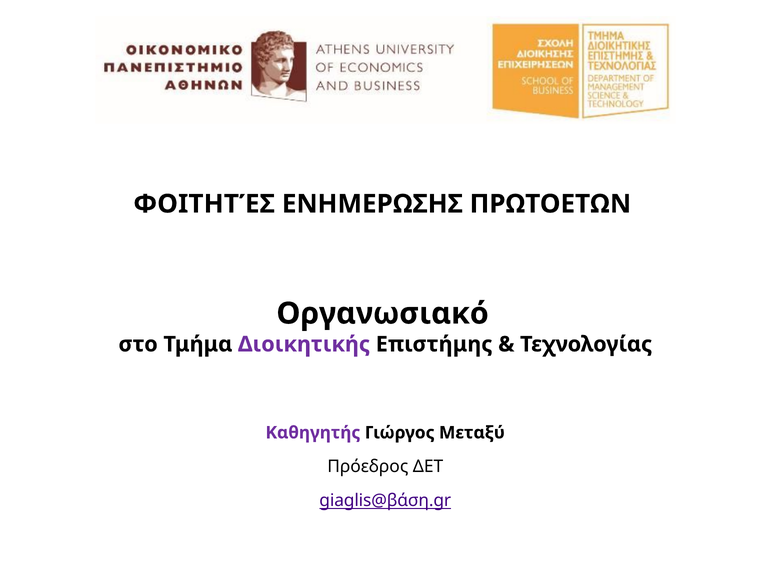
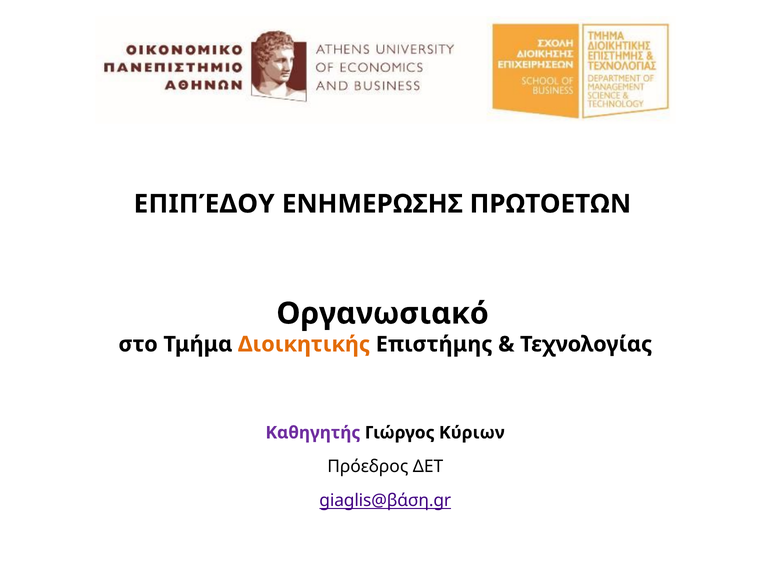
ΦΟΙΤΗΤΈΣ: ΦΟΙΤΗΤΈΣ -> ΕΠΙΠΈΔΟΥ
Διοικητικής colour: purple -> orange
Μεταξύ: Μεταξύ -> Κύριων
